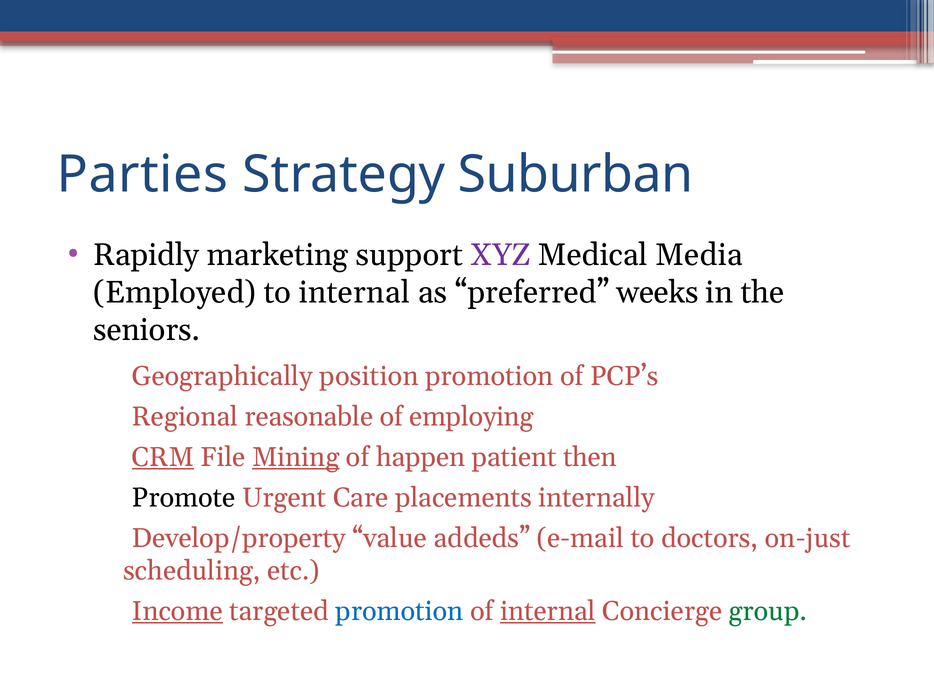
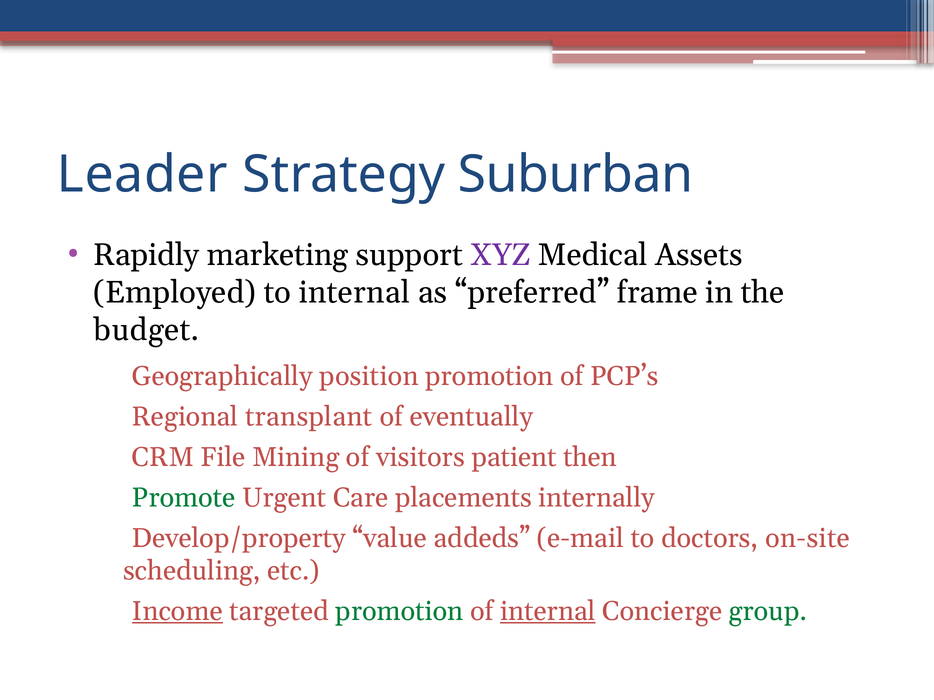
Parties: Parties -> Leader
Media: Media -> Assets
weeks: weeks -> frame
seniors: seniors -> budget
reasonable: reasonable -> transplant
employing: employing -> eventually
CRM underline: present -> none
Mining underline: present -> none
happen: happen -> visitors
Promote colour: black -> green
on-just: on-just -> on-site
promotion at (400, 612) colour: blue -> green
